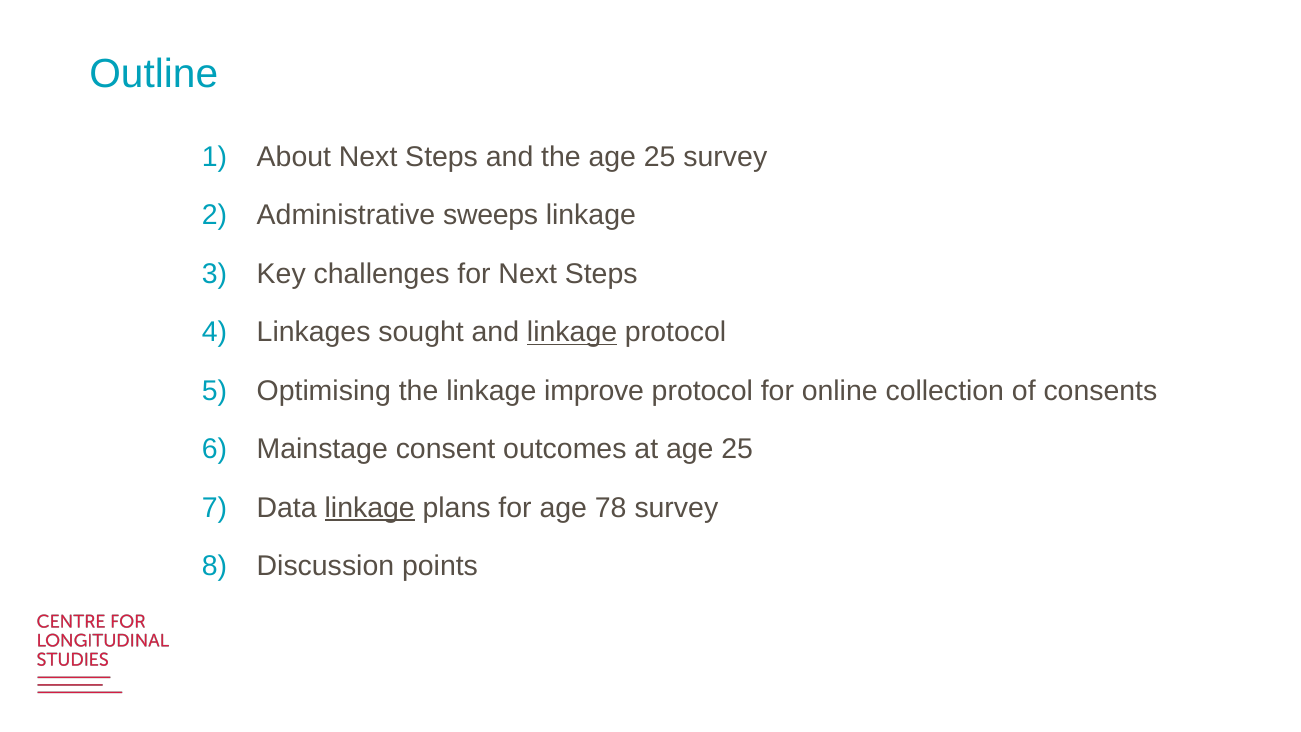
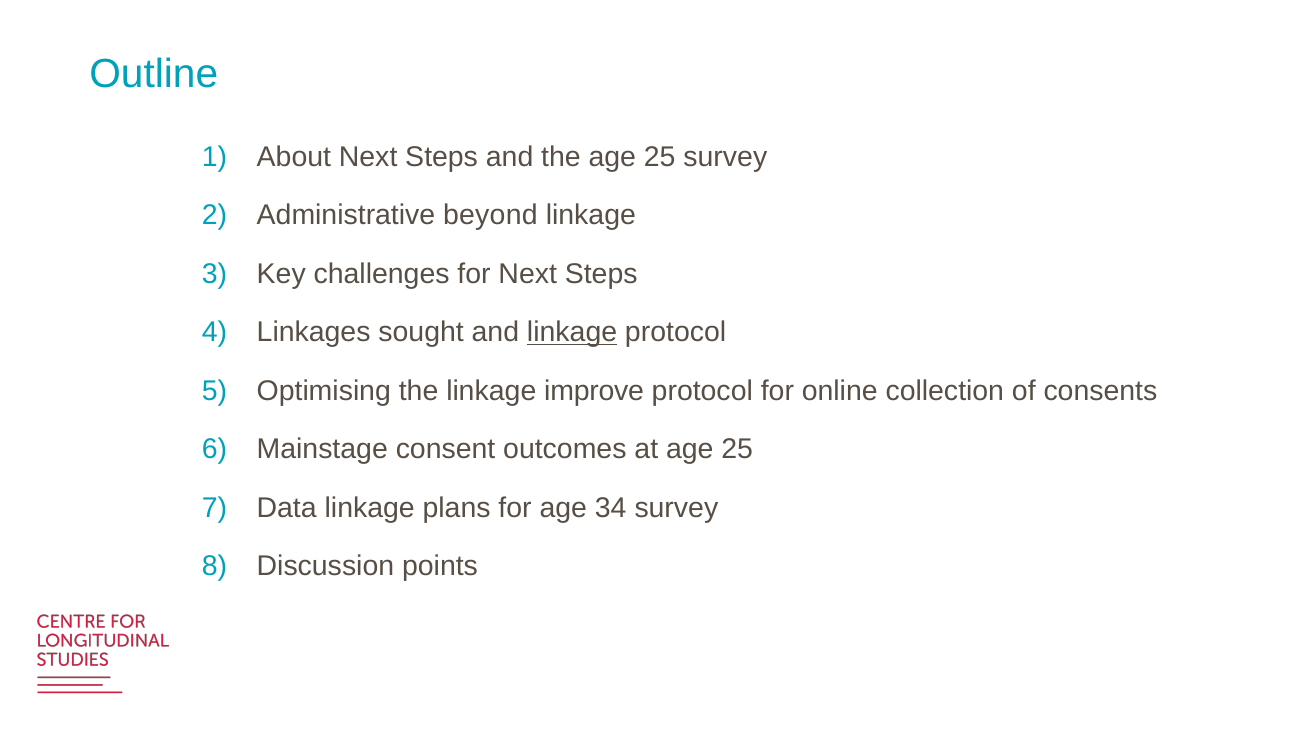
sweeps: sweeps -> beyond
linkage at (370, 508) underline: present -> none
78: 78 -> 34
